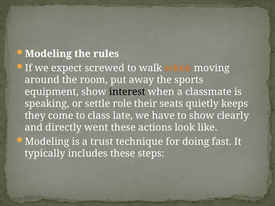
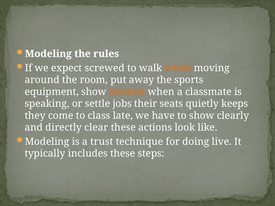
interest colour: black -> orange
role: role -> jobs
went: went -> clear
fast: fast -> live
